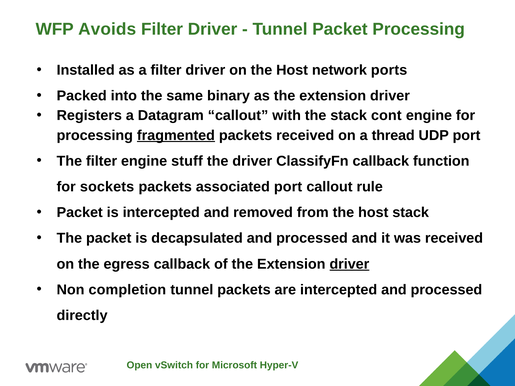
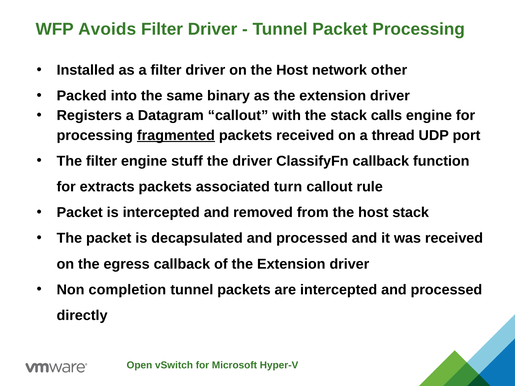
ports: ports -> other
cont: cont -> calls
sockets: sockets -> extracts
associated port: port -> turn
driver at (349, 264) underline: present -> none
